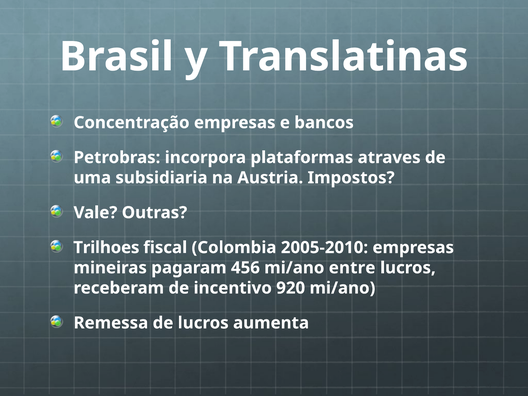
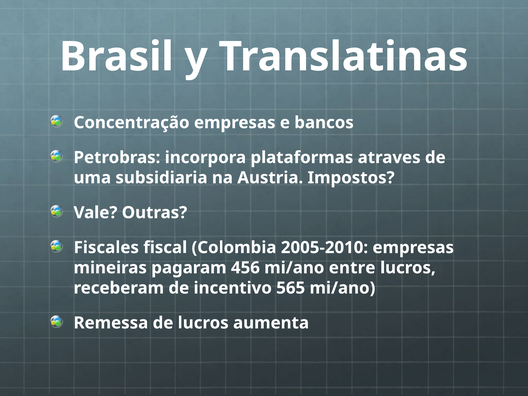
Trilhoes: Trilhoes -> Fiscales
920: 920 -> 565
